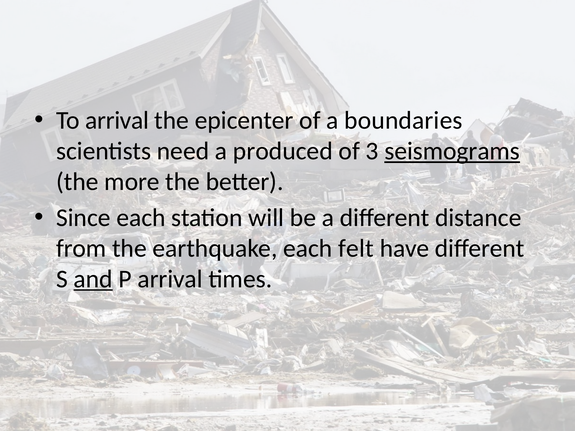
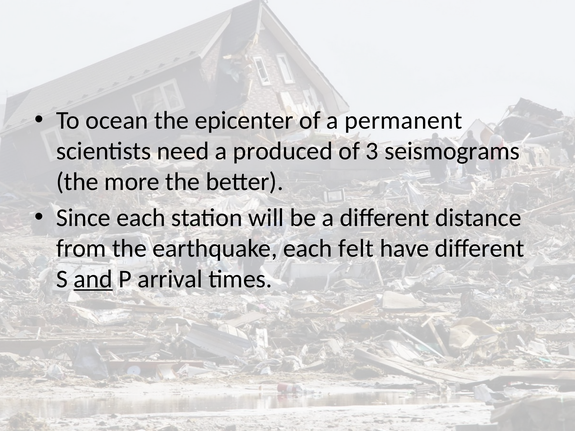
To arrival: arrival -> ocean
boundaries: boundaries -> permanent
seismograms underline: present -> none
